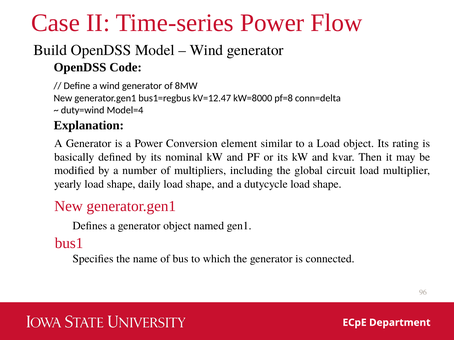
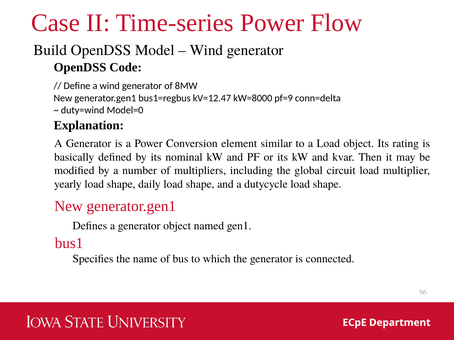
pf=8: pf=8 -> pf=9
Model=4: Model=4 -> Model=0
